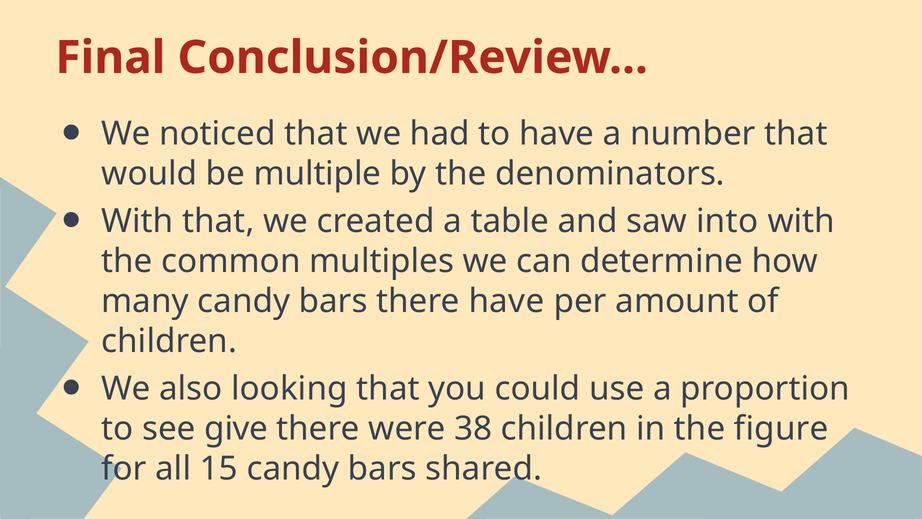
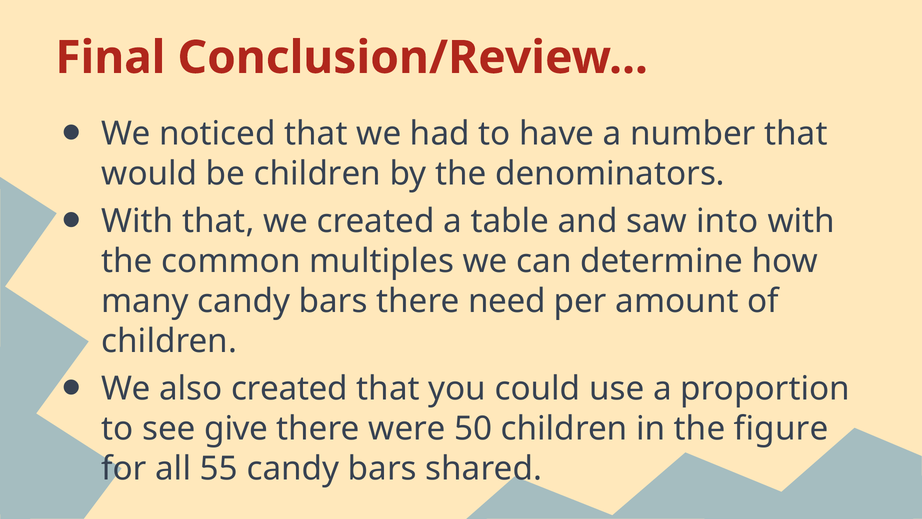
be multiple: multiple -> children
there have: have -> need
also looking: looking -> created
38: 38 -> 50
15: 15 -> 55
